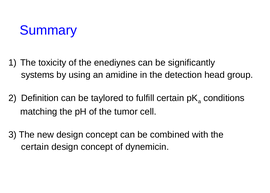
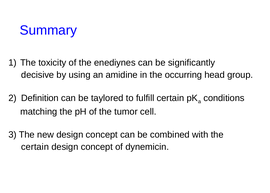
systems: systems -> decisive
detection: detection -> occurring
